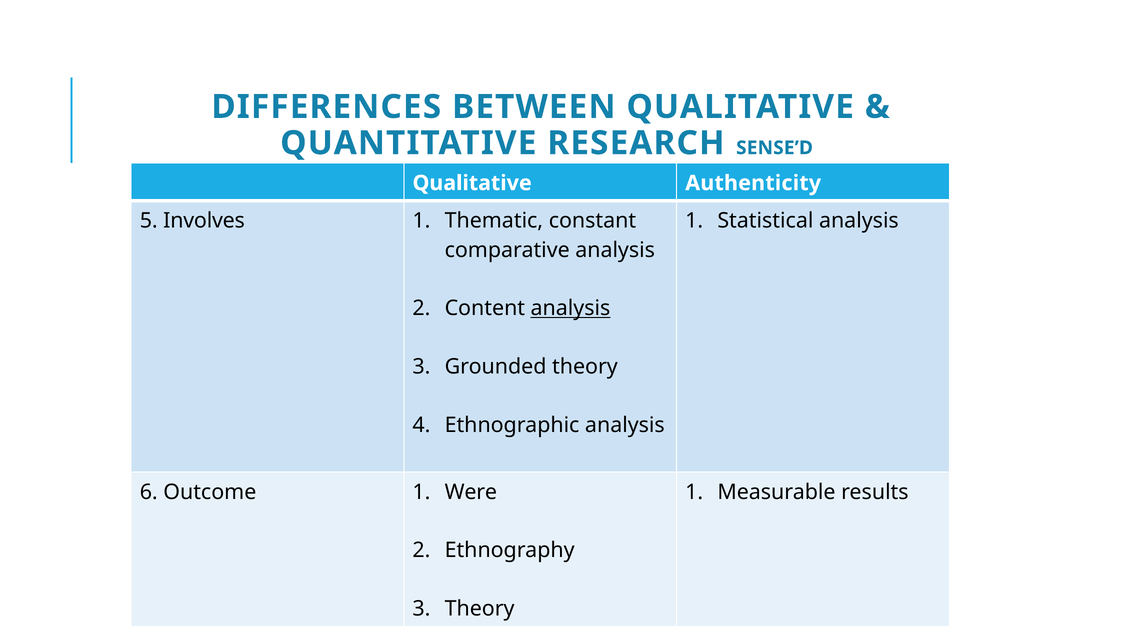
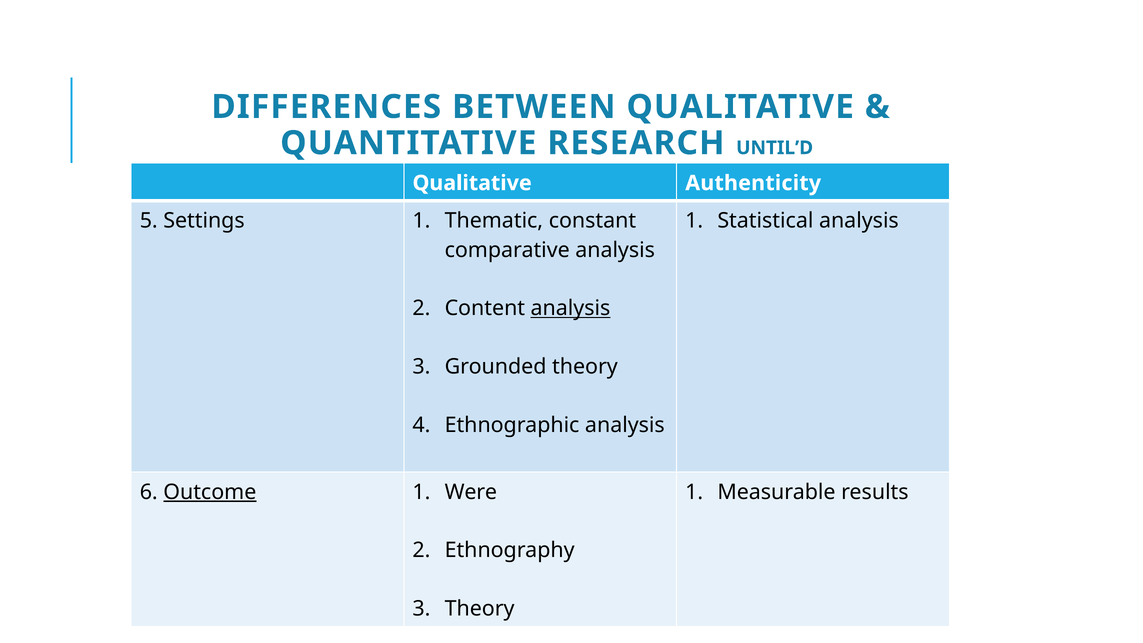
SENSE’D: SENSE’D -> UNTIL’D
Involves: Involves -> Settings
Outcome underline: none -> present
